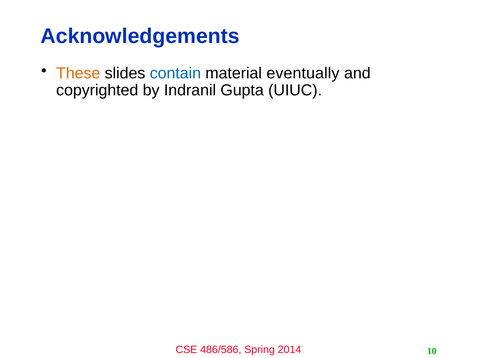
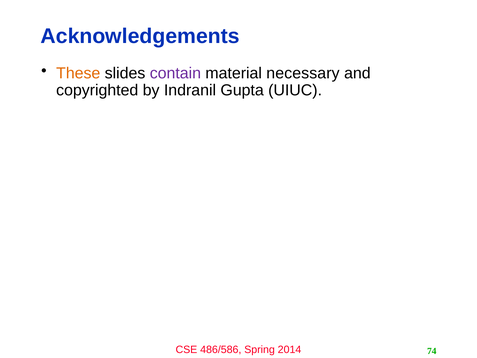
contain colour: blue -> purple
eventually: eventually -> necessary
10: 10 -> 74
